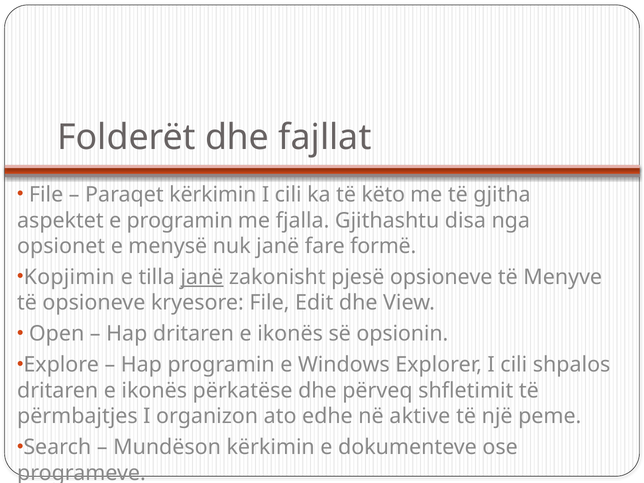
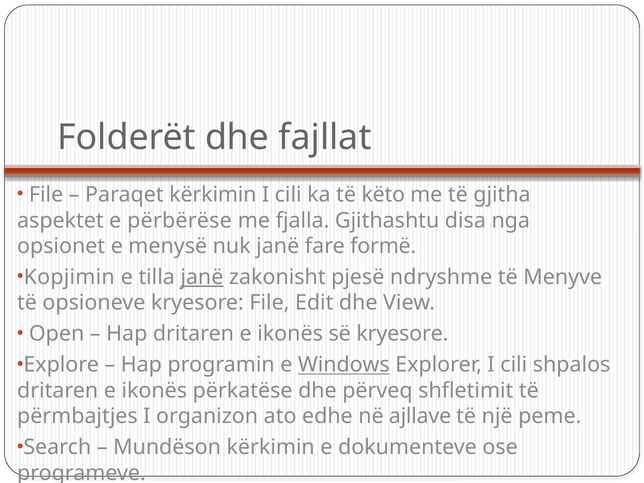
e programin: programin -> përbërëse
pjesë opsioneve: opsioneve -> ndryshme
së opsionin: opsionin -> kryesore
Windows underline: none -> present
aktive: aktive -> ajllave
